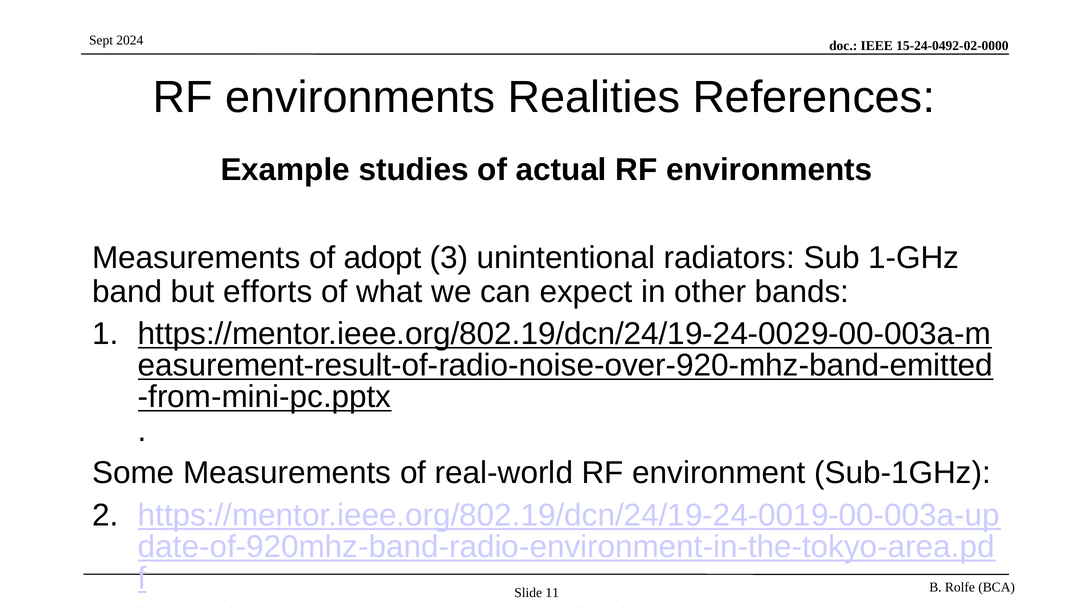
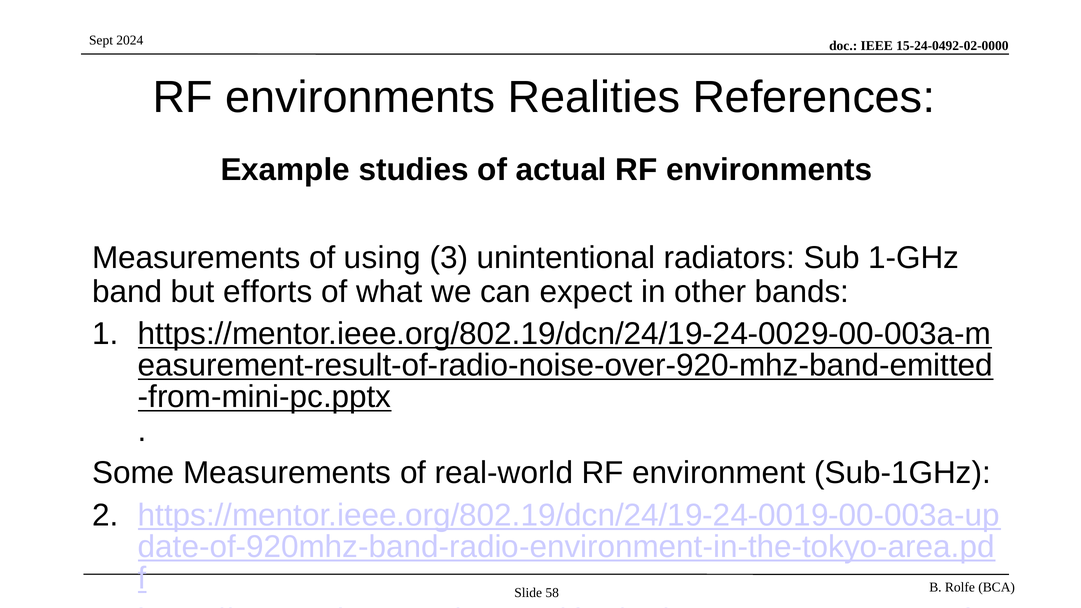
adopt: adopt -> using
11: 11 -> 58
